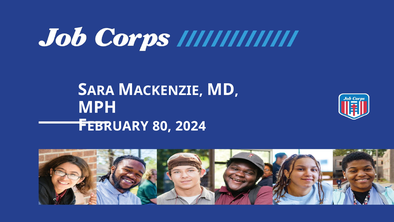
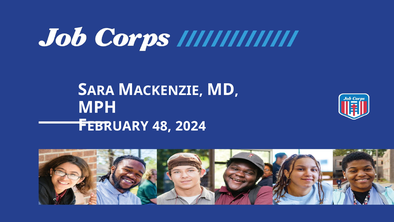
80: 80 -> 48
